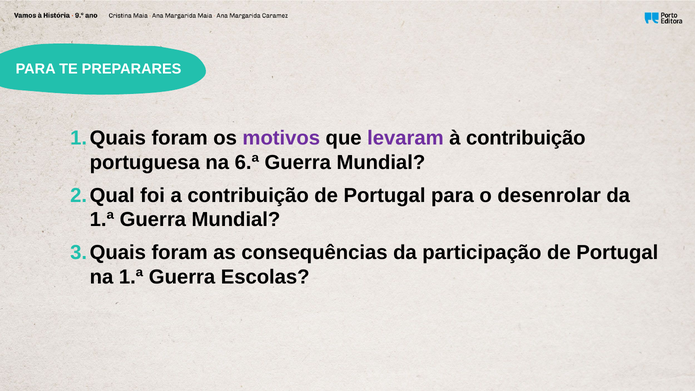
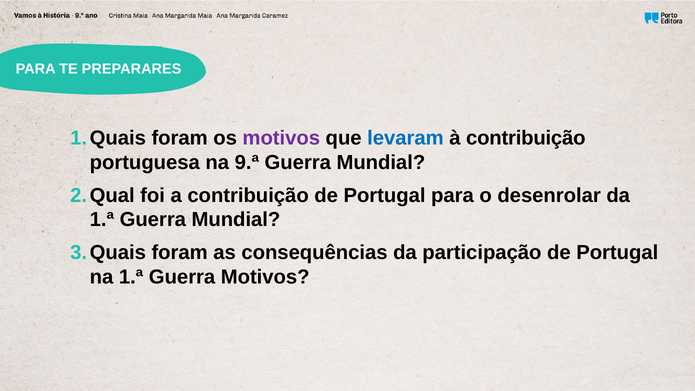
levaram colour: purple -> blue
6.ª: 6.ª -> 9.ª
Guerra Escolas: Escolas -> Motivos
